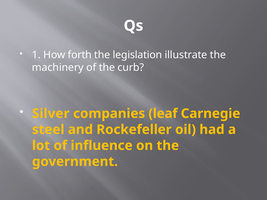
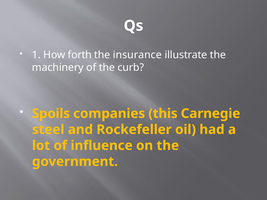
legislation: legislation -> insurance
Silver: Silver -> Spoils
leaf: leaf -> this
